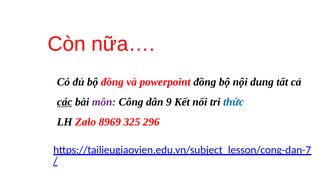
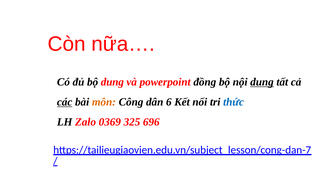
bộ đồng: đồng -> dung
dung at (262, 82) underline: none -> present
môn colour: purple -> orange
9: 9 -> 6
8969: 8969 -> 0369
296: 296 -> 696
